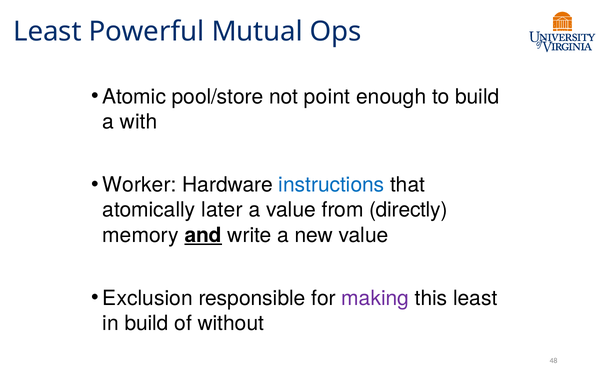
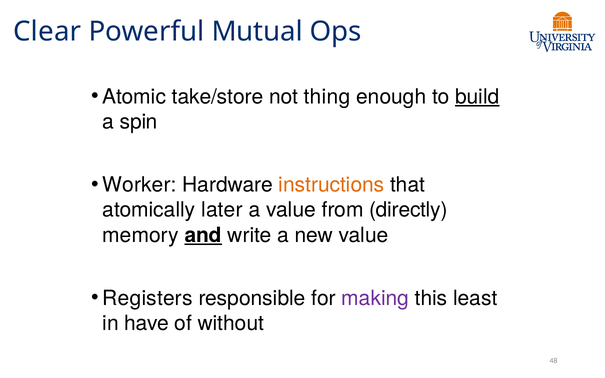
Least at (47, 32): Least -> Clear
pool/store: pool/store -> take/store
point: point -> thing
build at (477, 97) underline: none -> present
with: with -> spin
instructions colour: blue -> orange
Exclusion: Exclusion -> Registers
in build: build -> have
